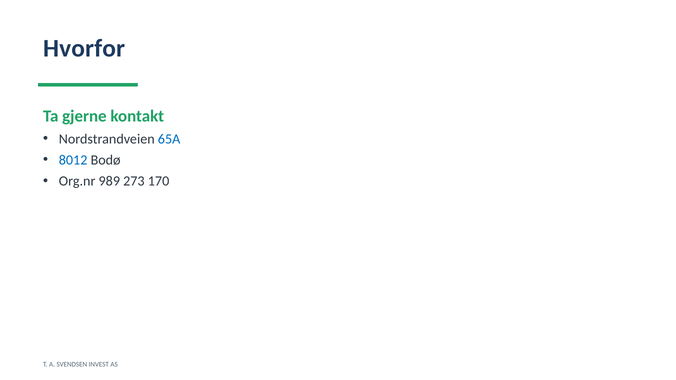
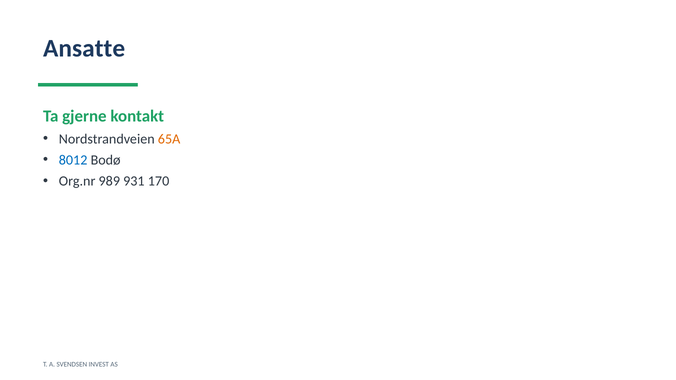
Hvorfor: Hvorfor -> Ansatte
65A colour: blue -> orange
273: 273 -> 931
